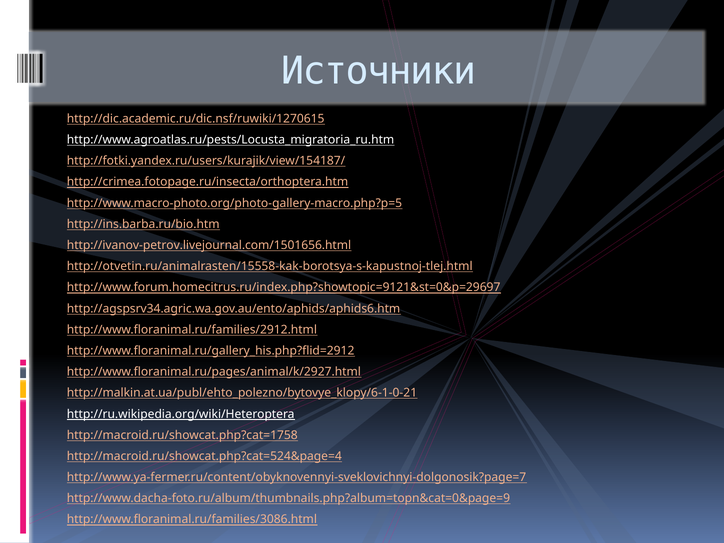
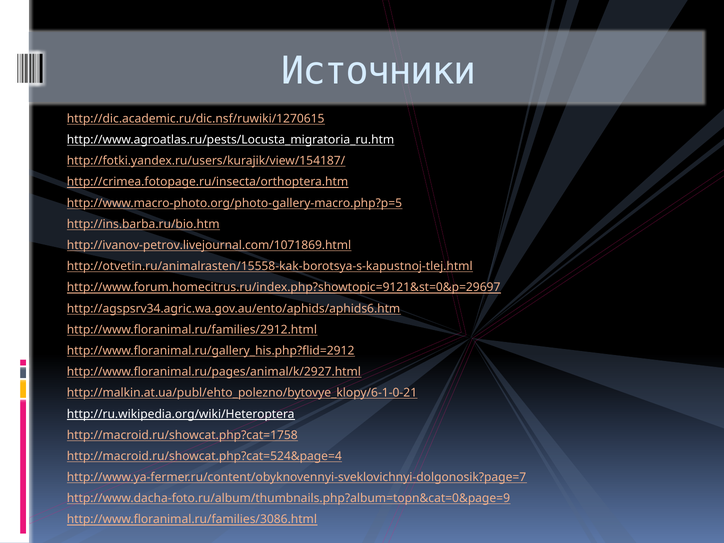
http://ivanov-petrov.livejournal.com/1501656.html: http://ivanov-petrov.livejournal.com/1501656.html -> http://ivanov-petrov.livejournal.com/1071869.html
